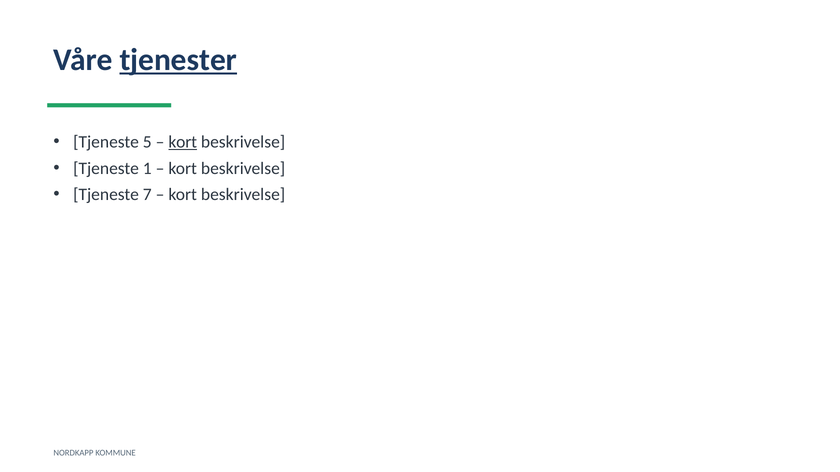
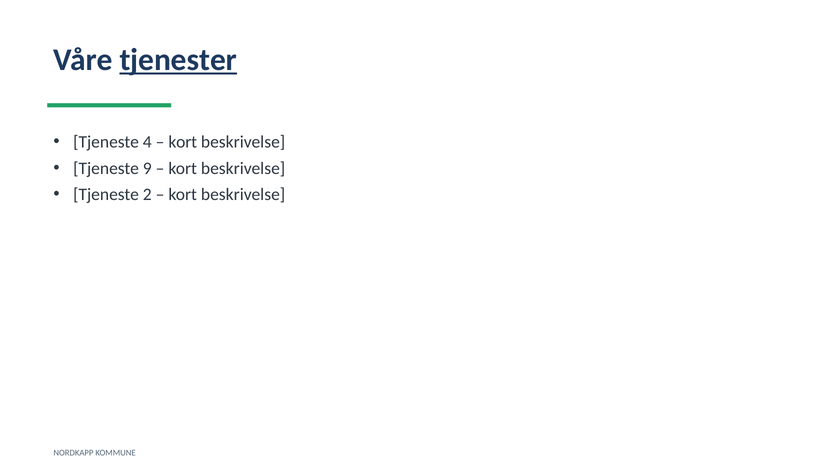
5: 5 -> 4
kort at (183, 142) underline: present -> none
1: 1 -> 9
7: 7 -> 2
